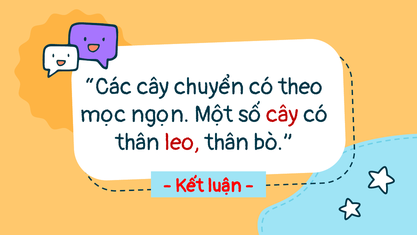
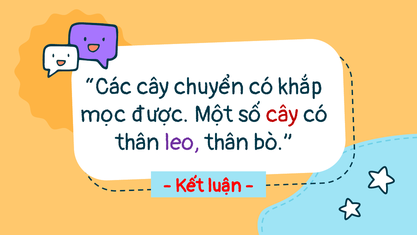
theo: theo -> khắp
ngọn: ngọn -> được
leo colour: red -> purple
